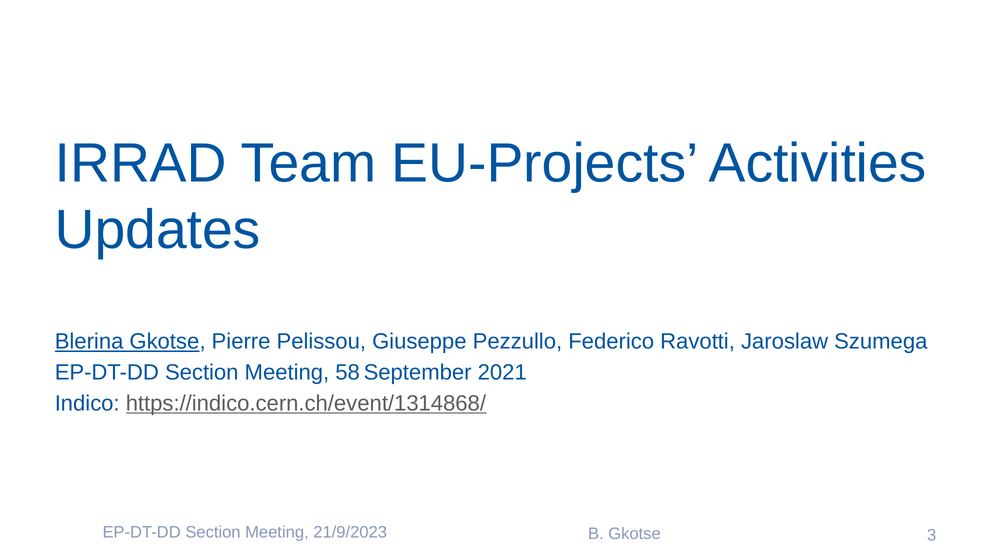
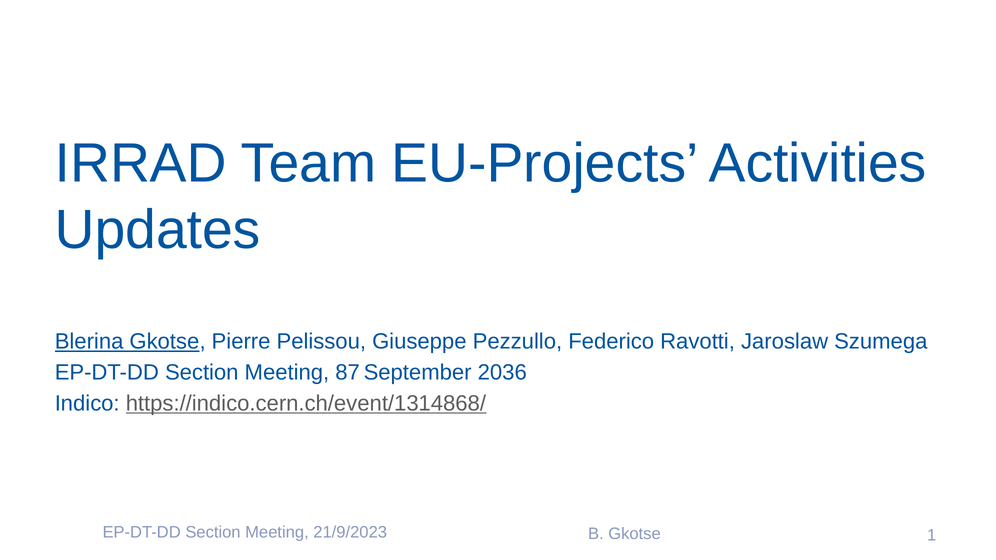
58: 58 -> 87
2021: 2021 -> 2036
3: 3 -> 1
